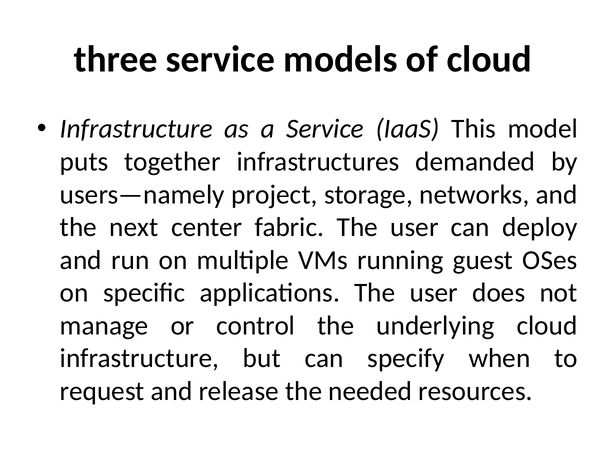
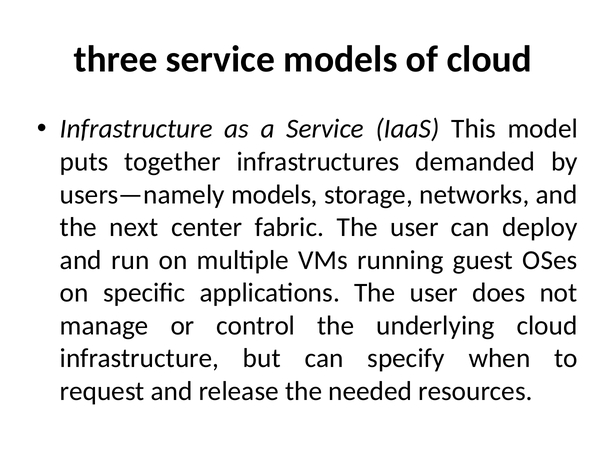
users—namely project: project -> models
